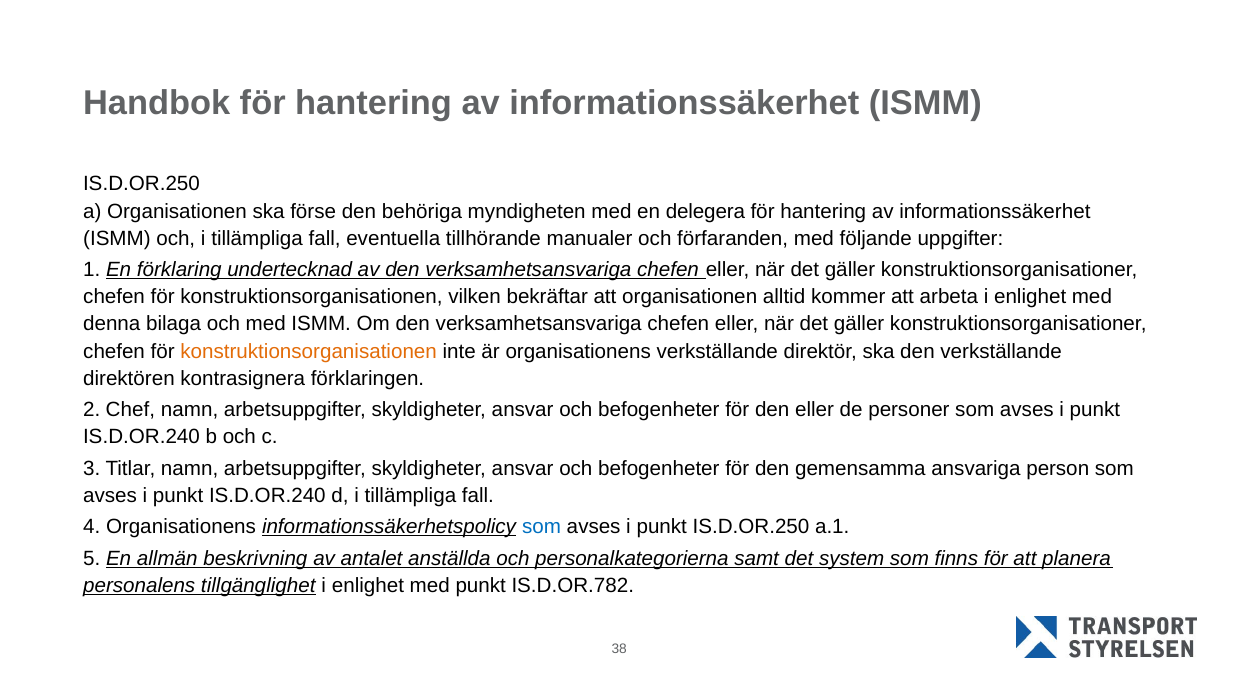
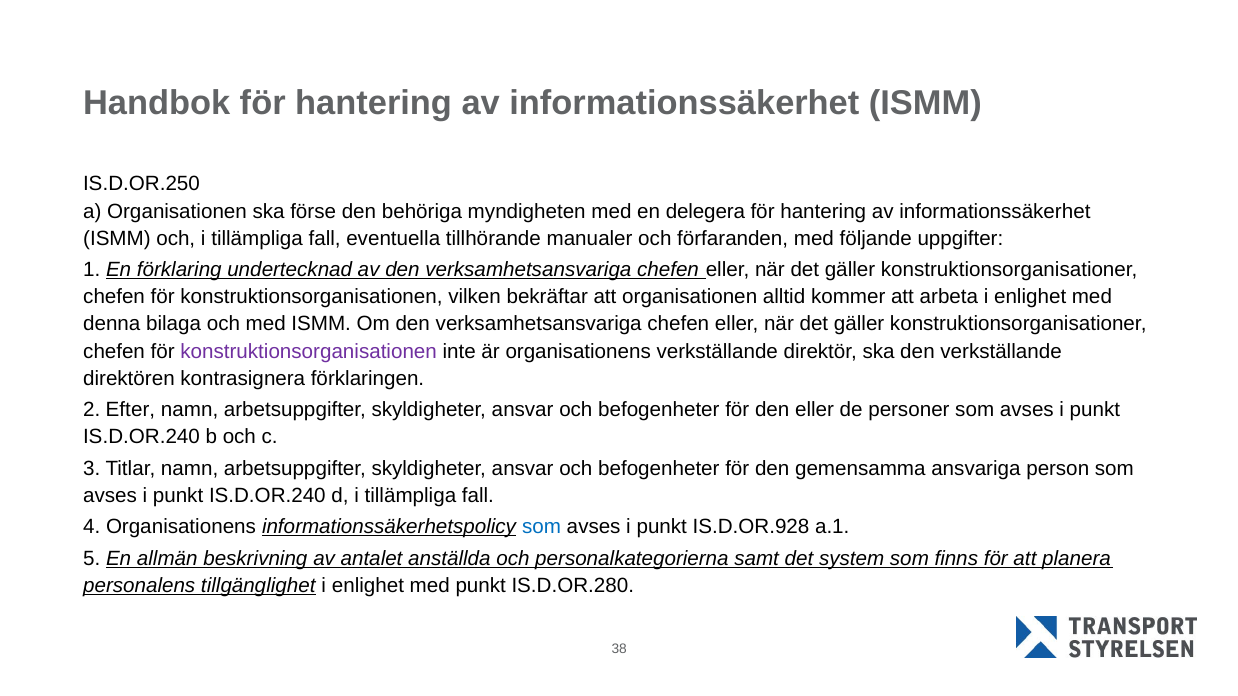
konstruktionsorganisationen at (309, 352) colour: orange -> purple
Chef: Chef -> Efter
punkt IS.D.OR.250: IS.D.OR.250 -> IS.D.OR.928
IS.D.OR.782: IS.D.OR.782 -> IS.D.OR.280
